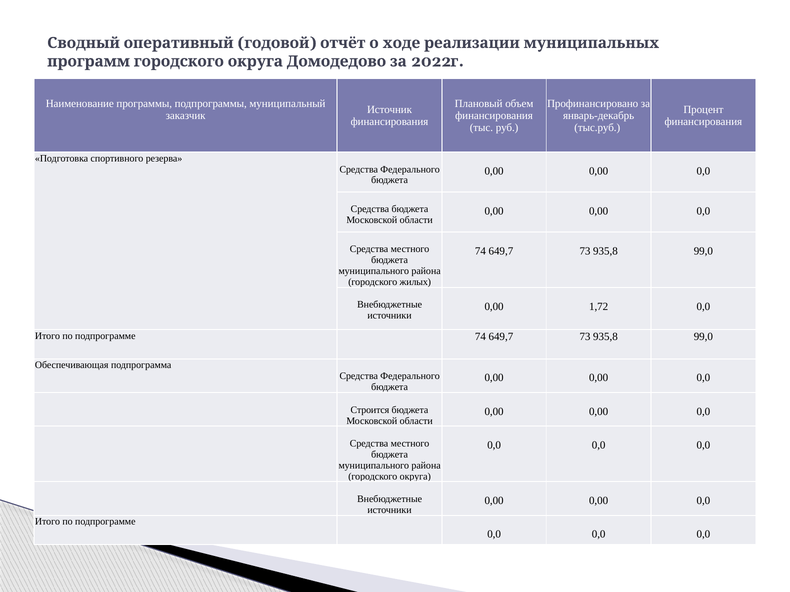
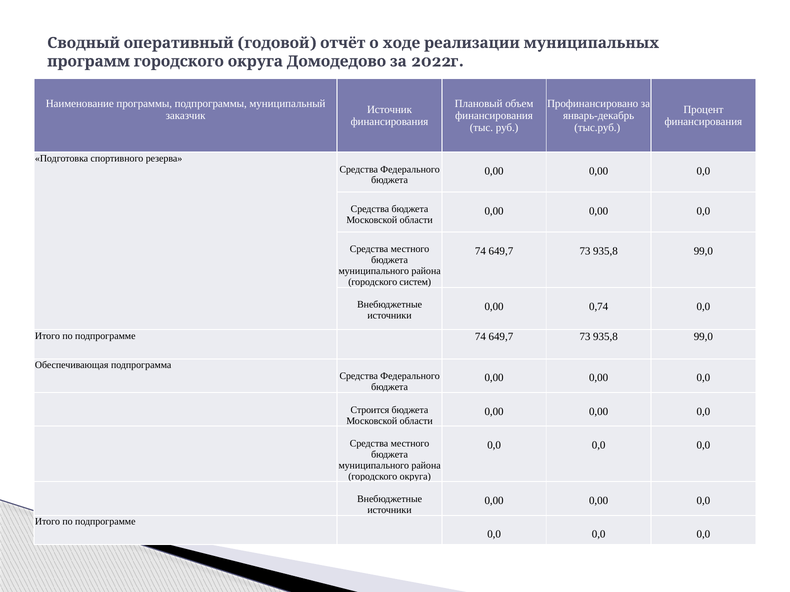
жилых: жилых -> систем
1,72: 1,72 -> 0,74
